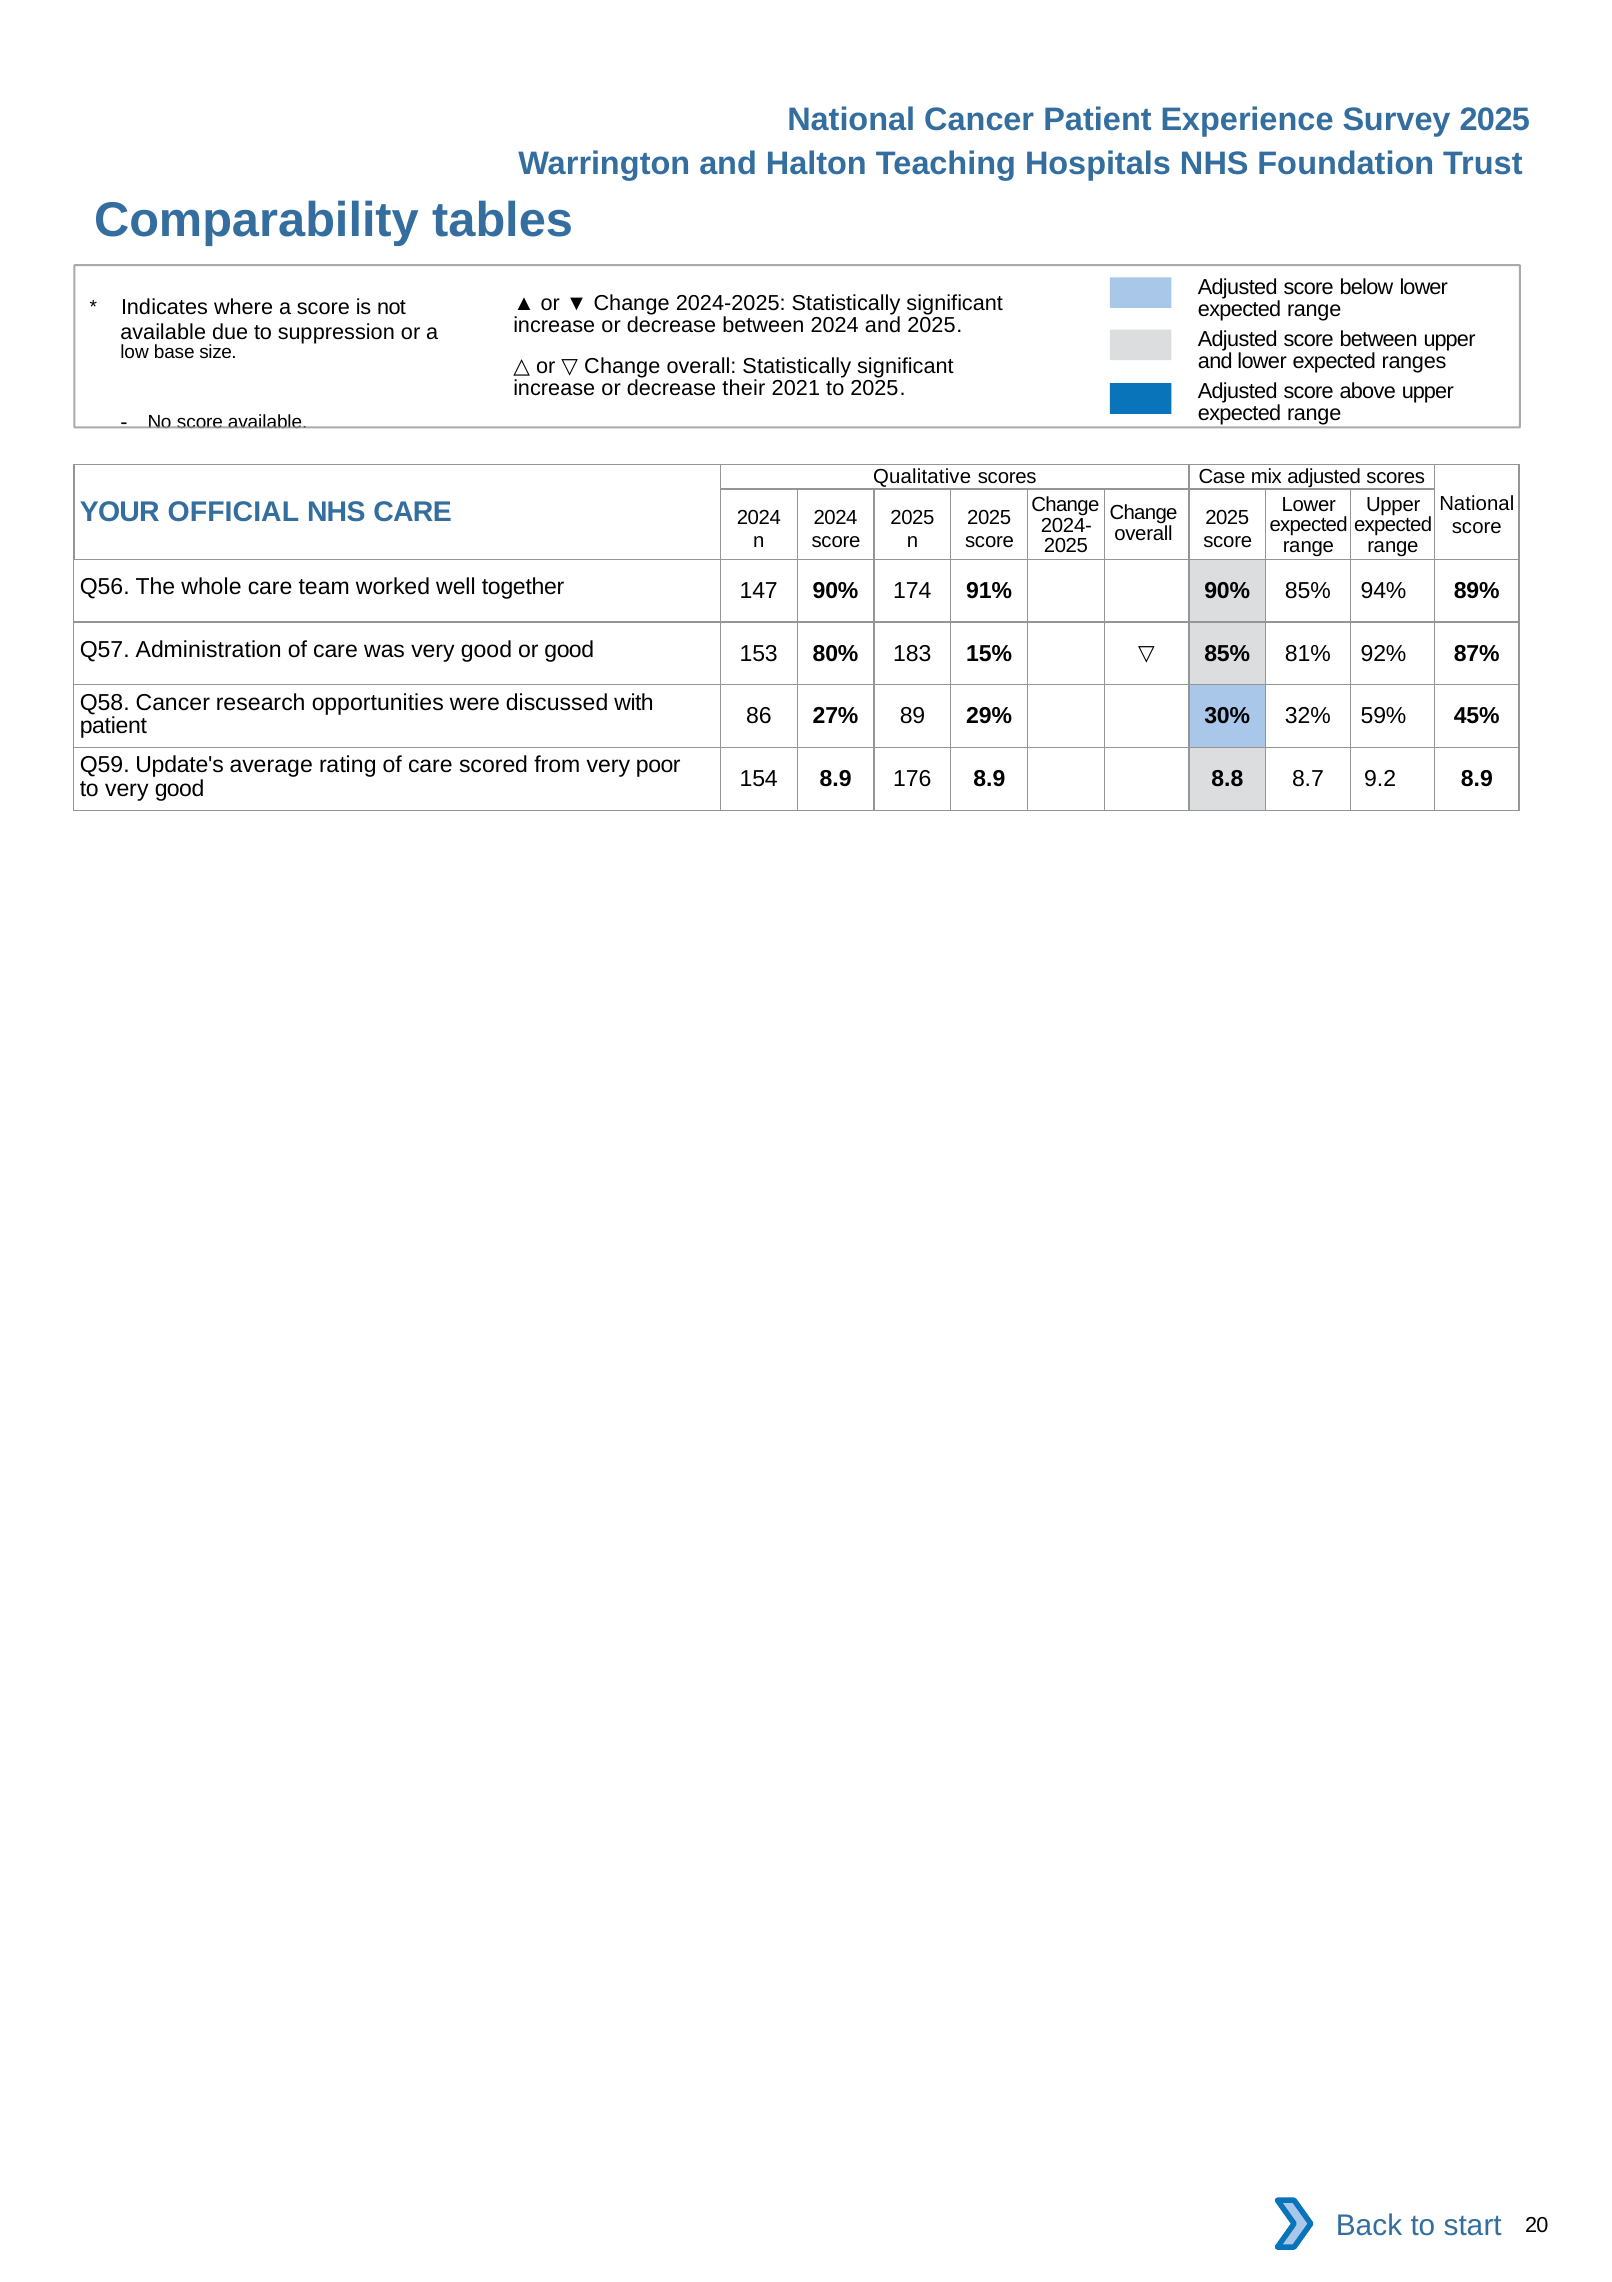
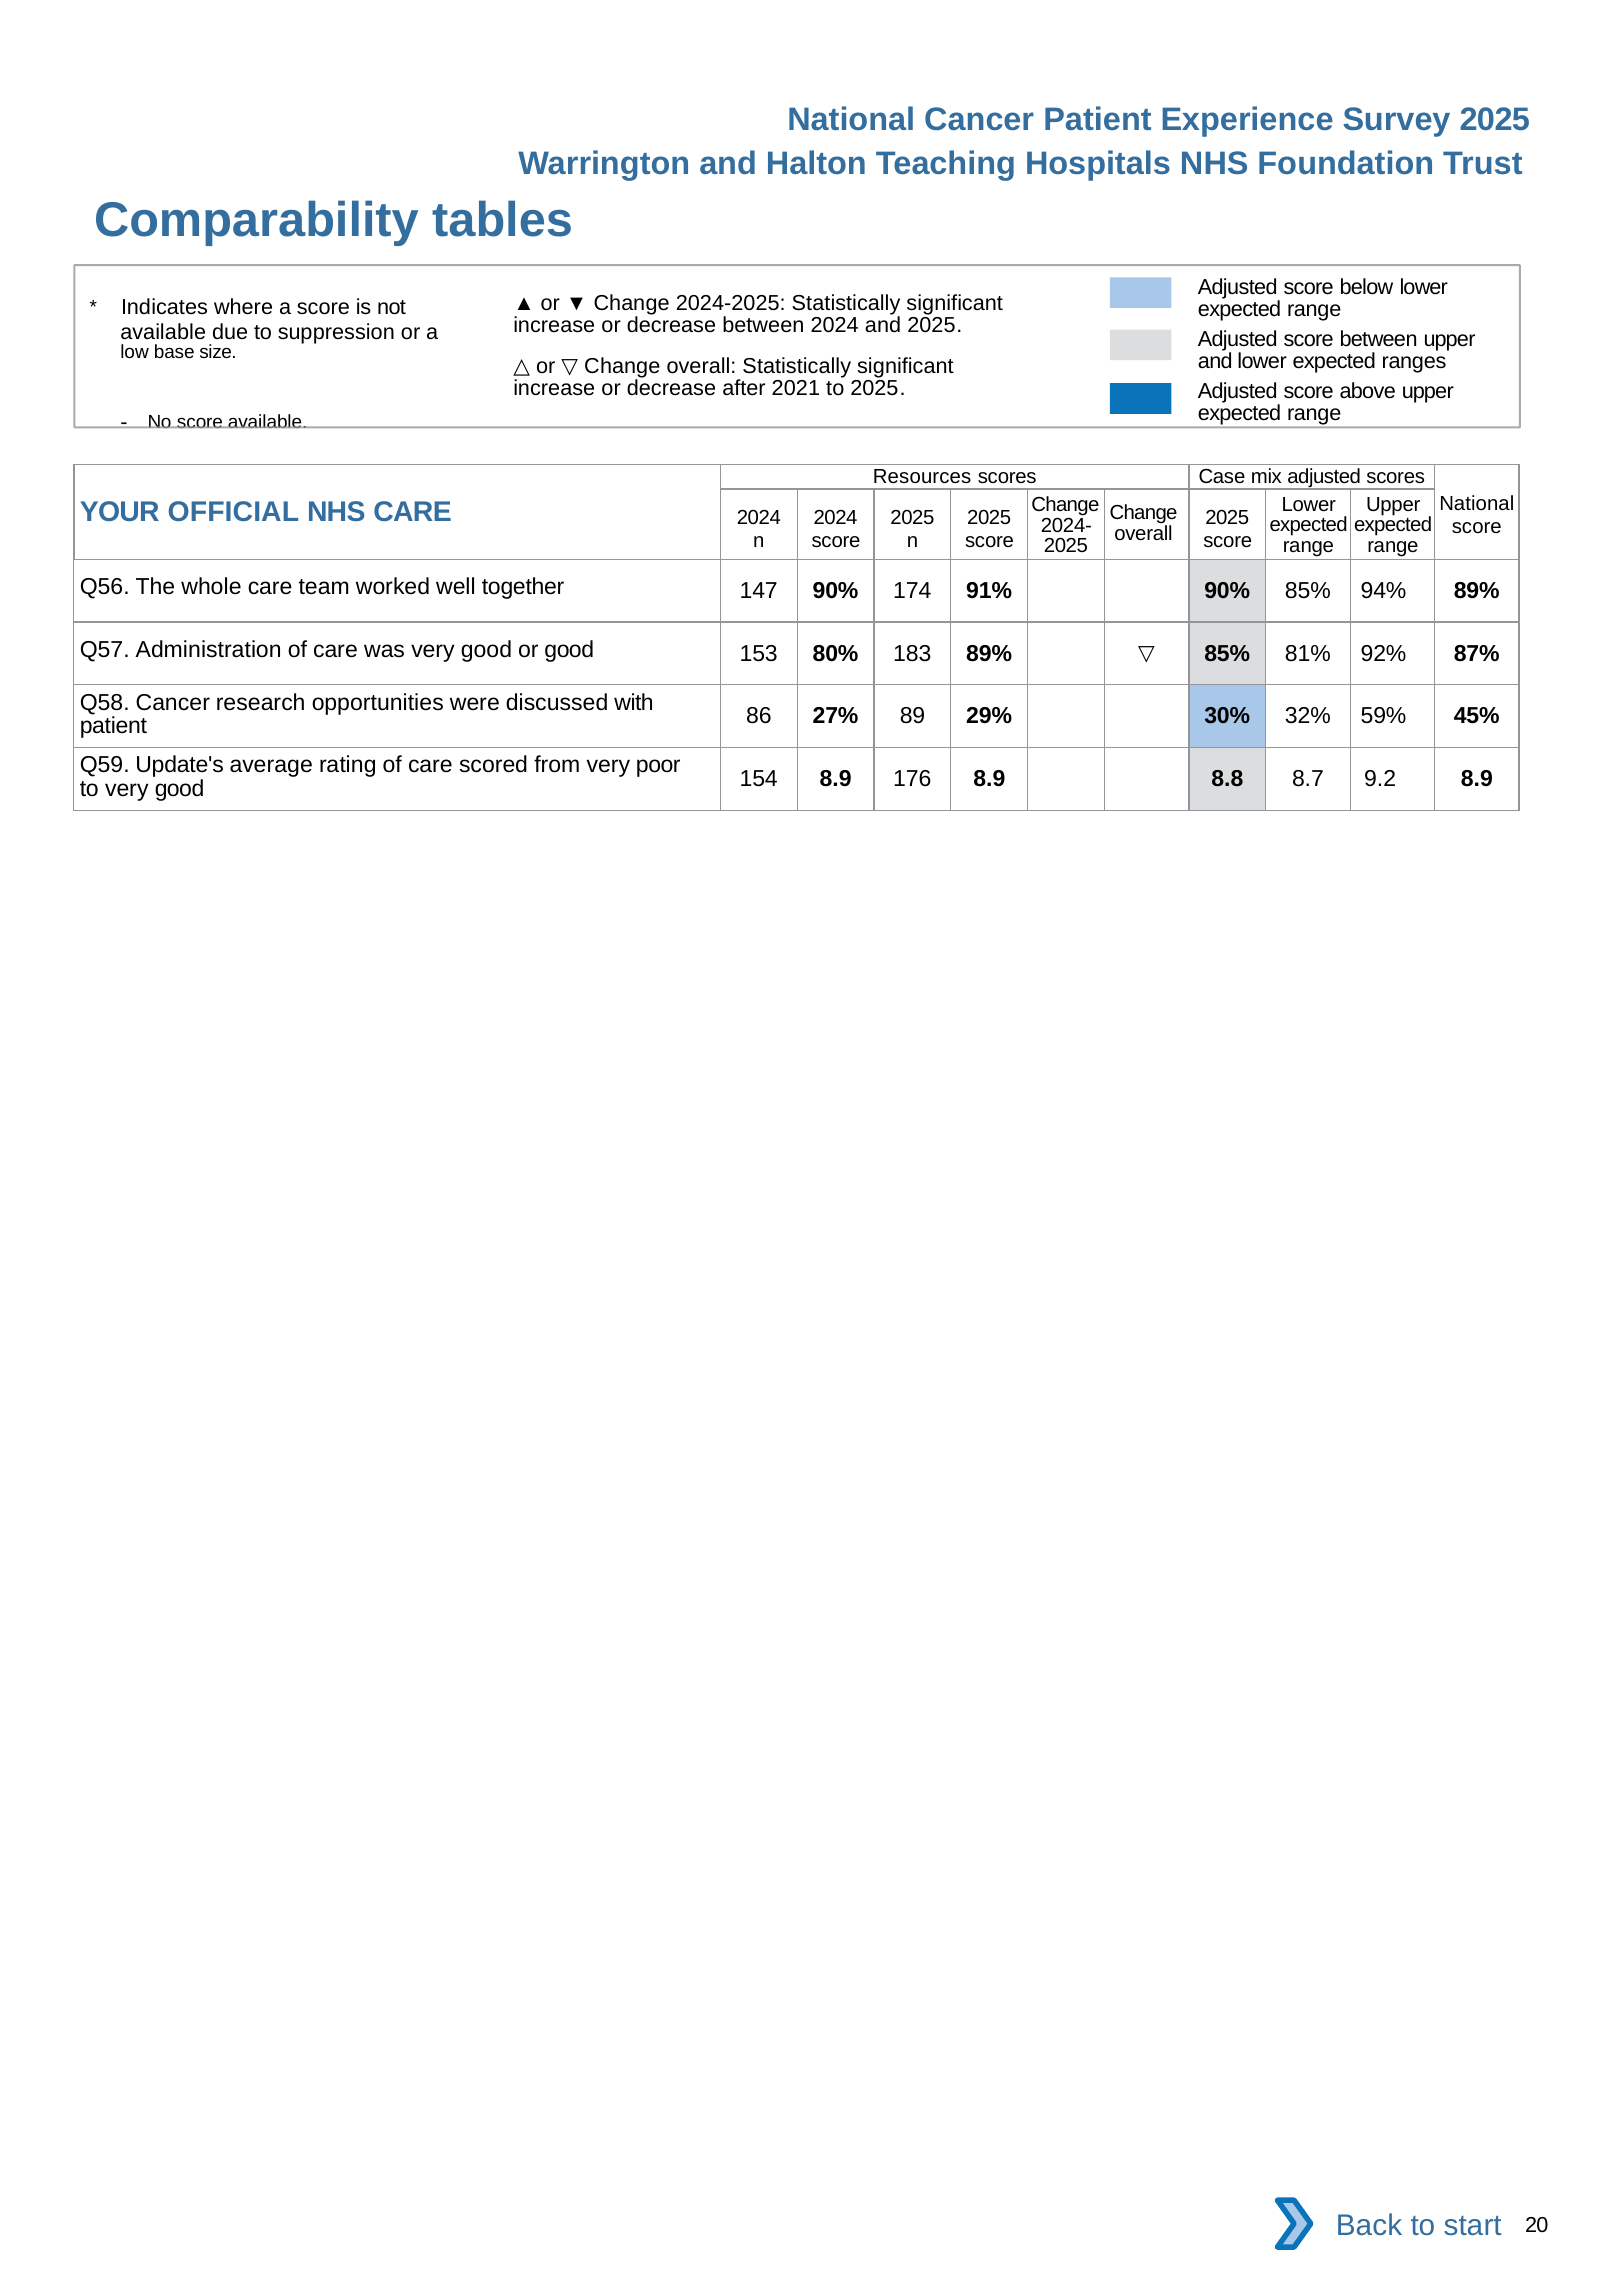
their: their -> after
Qualitative: Qualitative -> Resources
183 15%: 15% -> 89%
